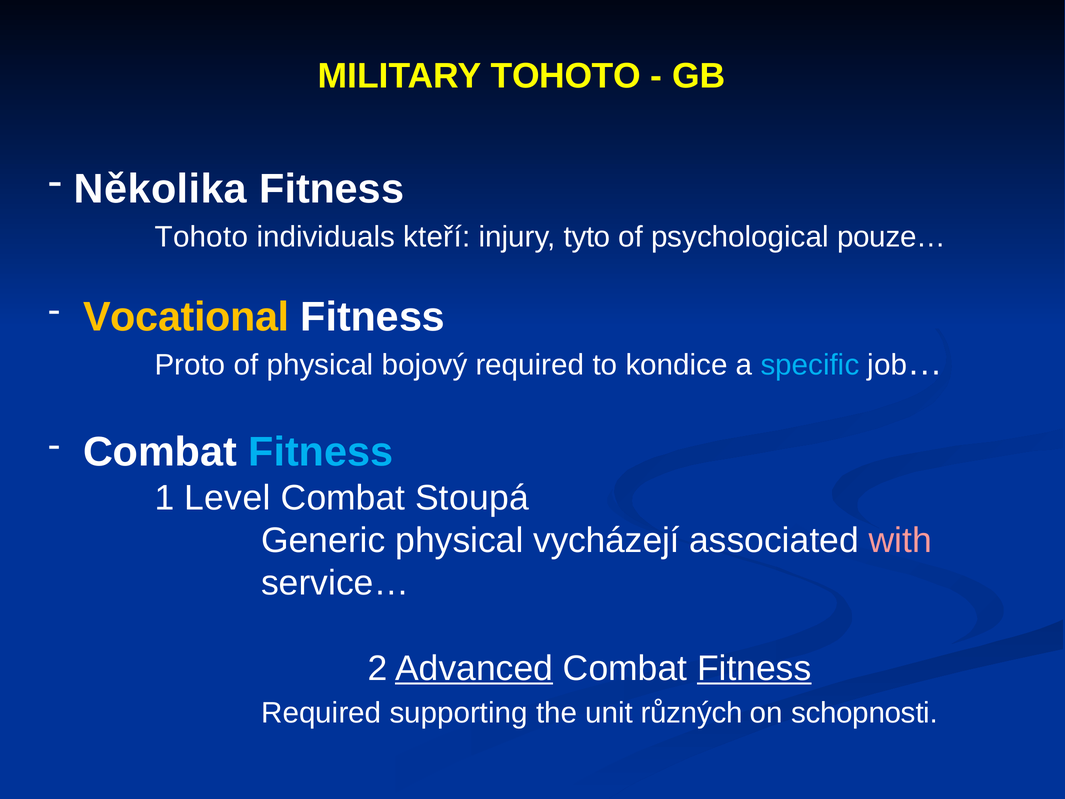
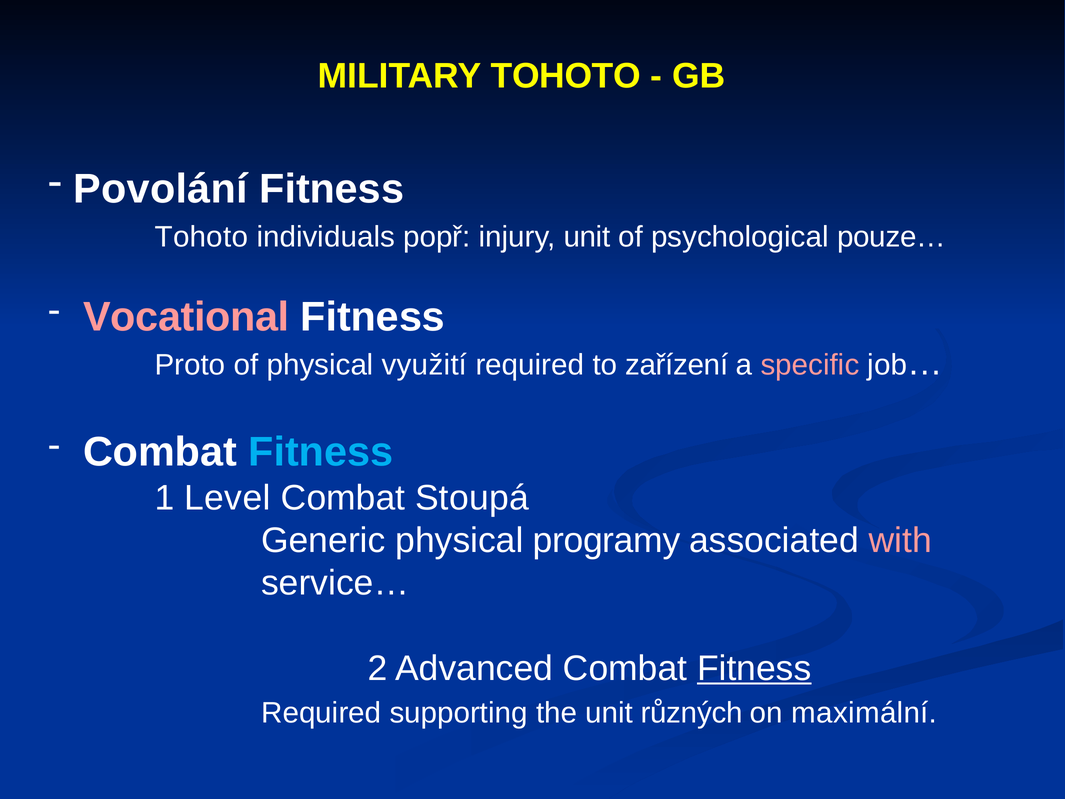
Několika: Několika -> Povolání
kteří: kteří -> popř
injury tyto: tyto -> unit
Vocational colour: yellow -> pink
bojový: bojový -> využití
kondice: kondice -> zařízení
specific colour: light blue -> pink
vycházejí: vycházejí -> programy
Advanced underline: present -> none
schopnosti: schopnosti -> maximální
